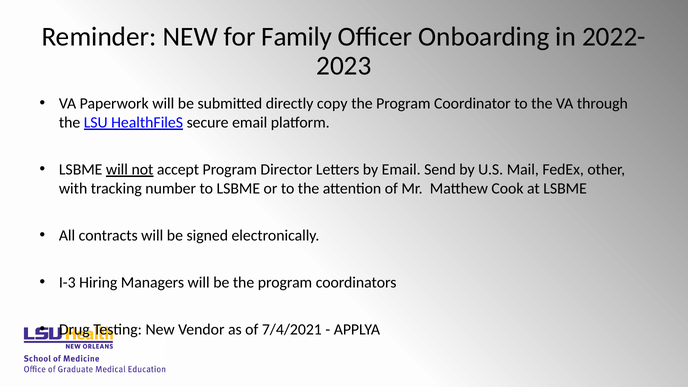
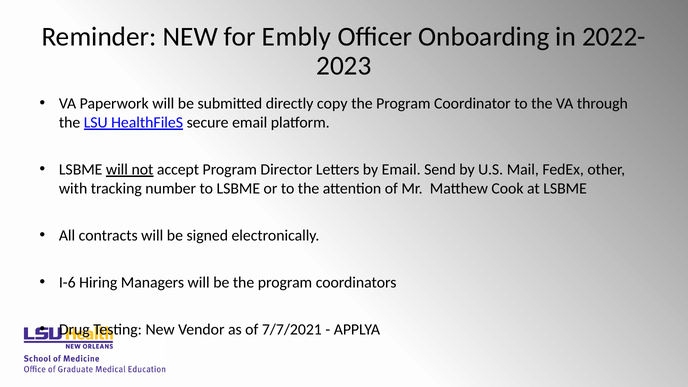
Family: Family -> Embly
I-3: I-3 -> I-6
7/4/2021: 7/4/2021 -> 7/7/2021
